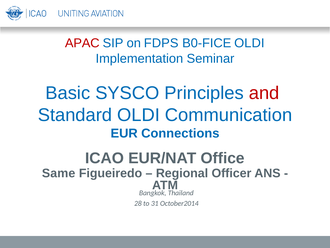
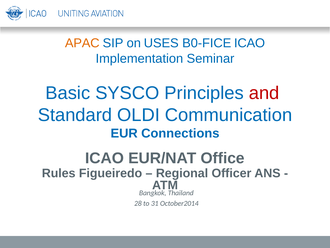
APAC colour: red -> orange
FDPS: FDPS -> USES
B0-FICE OLDI: OLDI -> ICAO
Same: Same -> Rules
